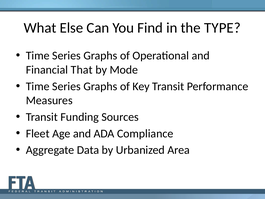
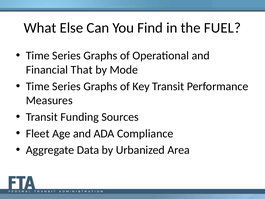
TYPE: TYPE -> FUEL
